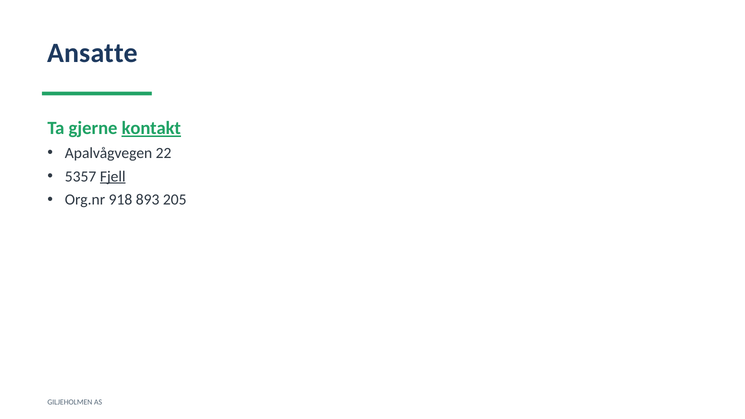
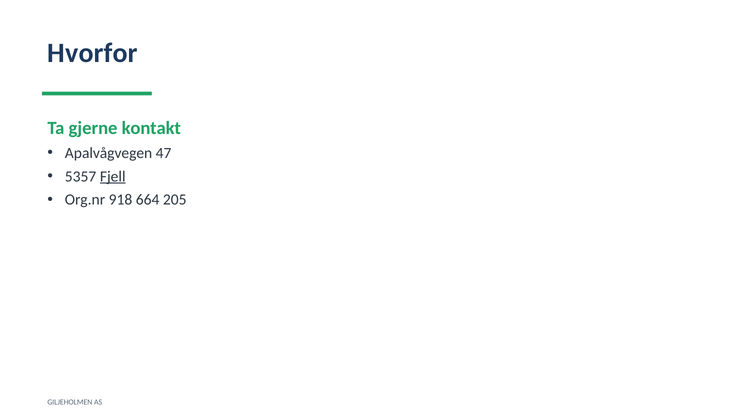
Ansatte: Ansatte -> Hvorfor
kontakt underline: present -> none
22: 22 -> 47
893: 893 -> 664
